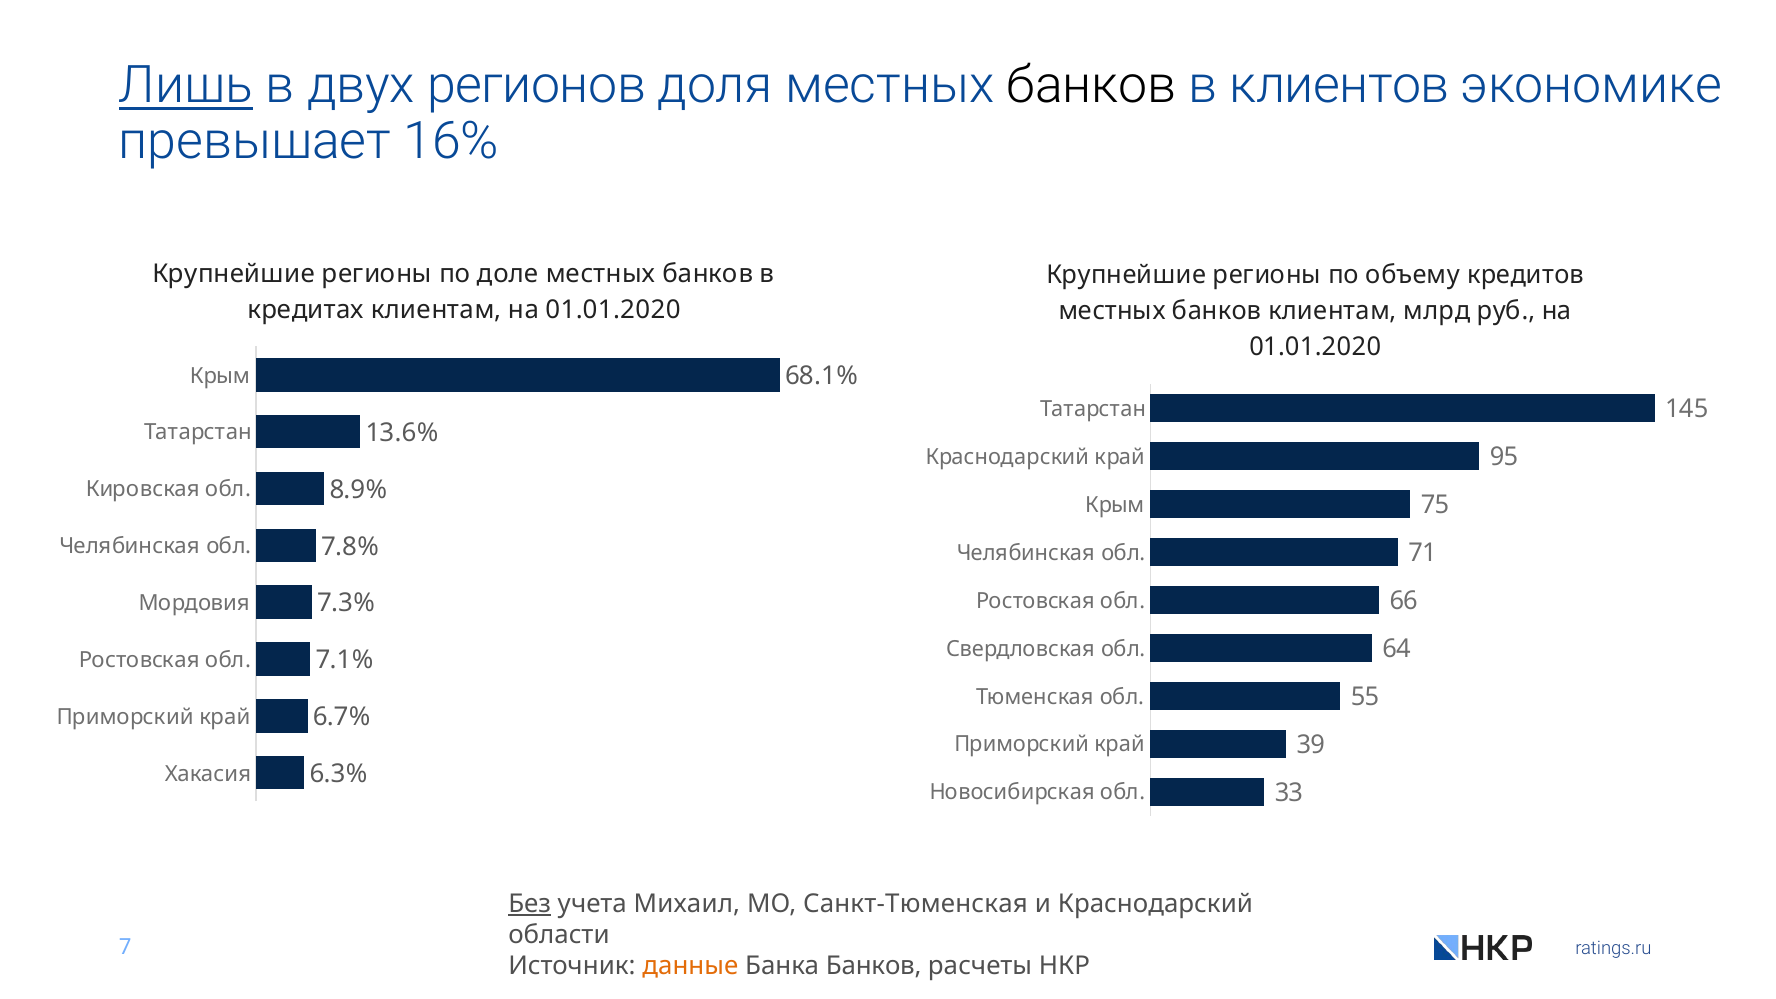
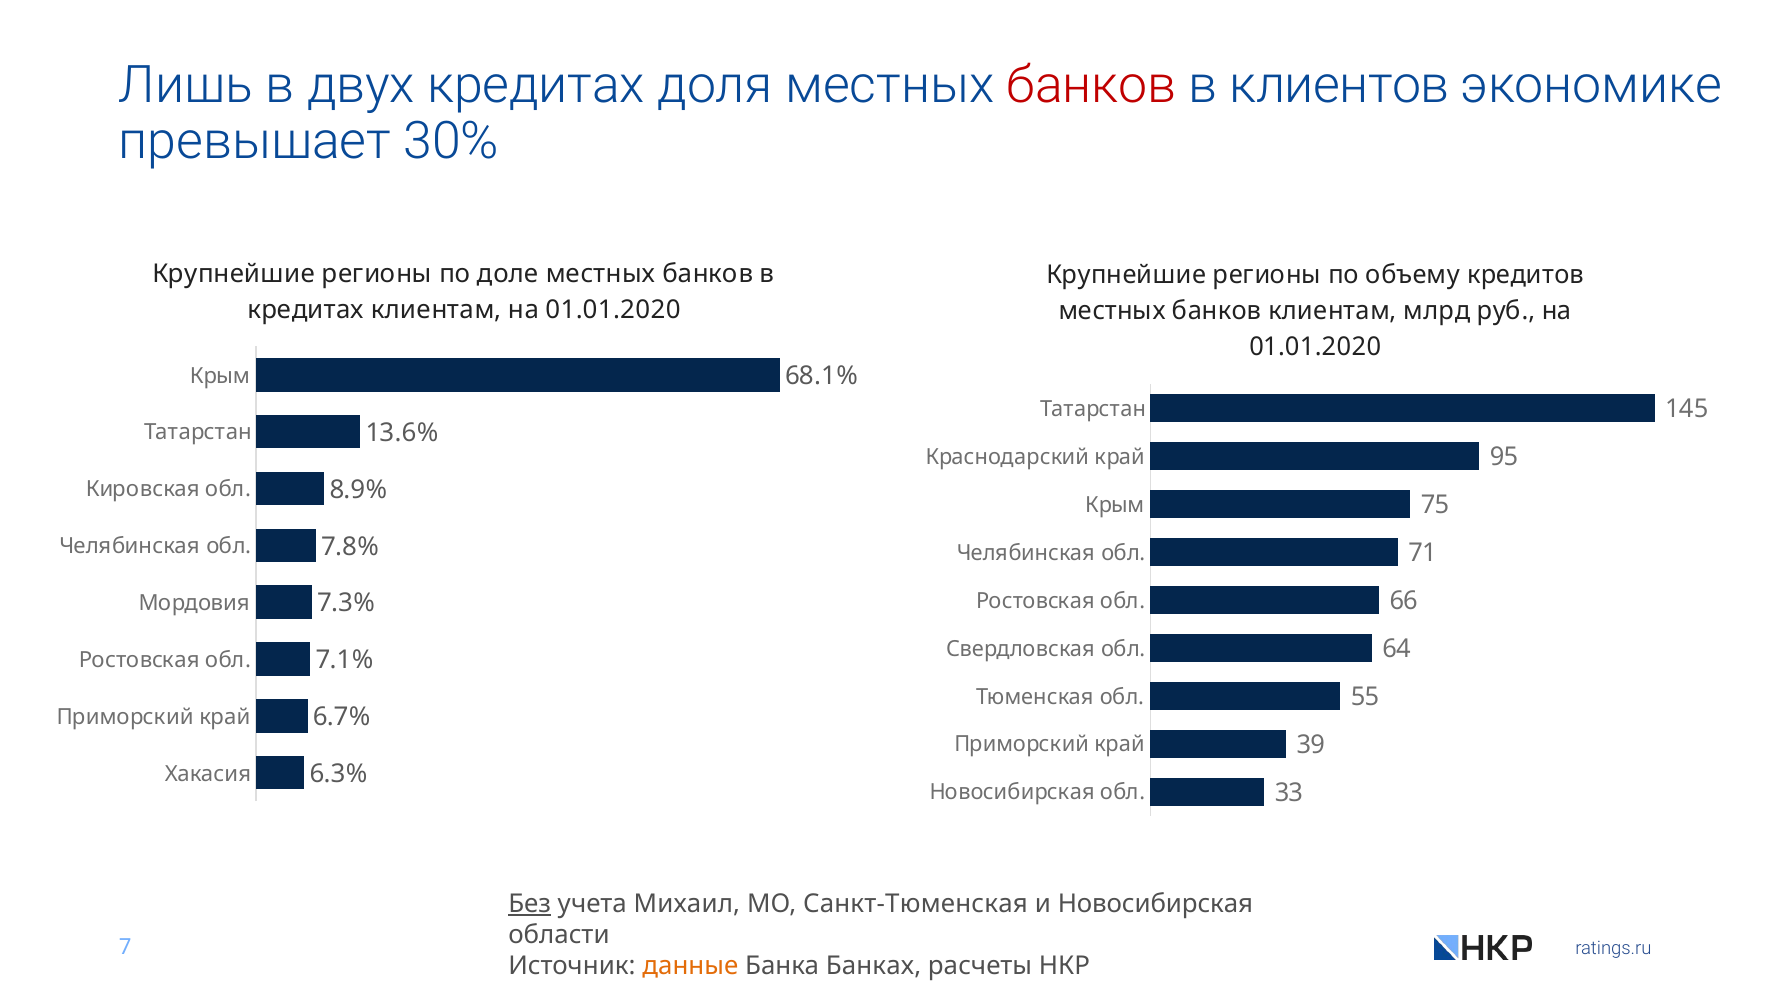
Лишь underline: present -> none
двух регионов: регионов -> кредитах
банков at (1092, 86) colour: black -> red
16%: 16% -> 30%
и Краснодарский: Краснодарский -> Новосибирская
Банка Банков: Банков -> Банках
